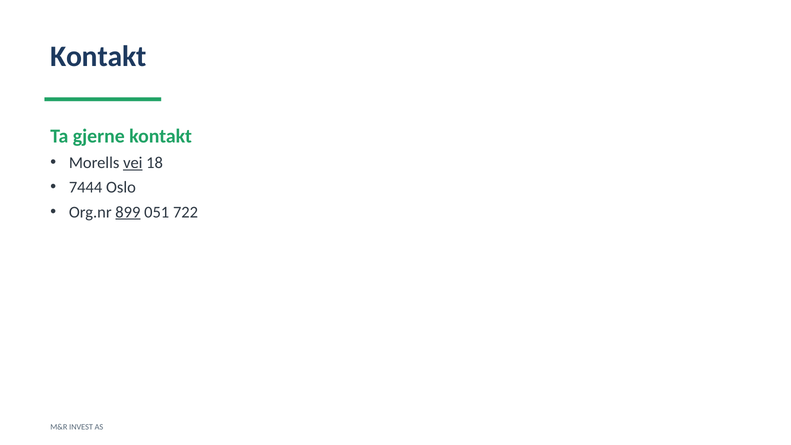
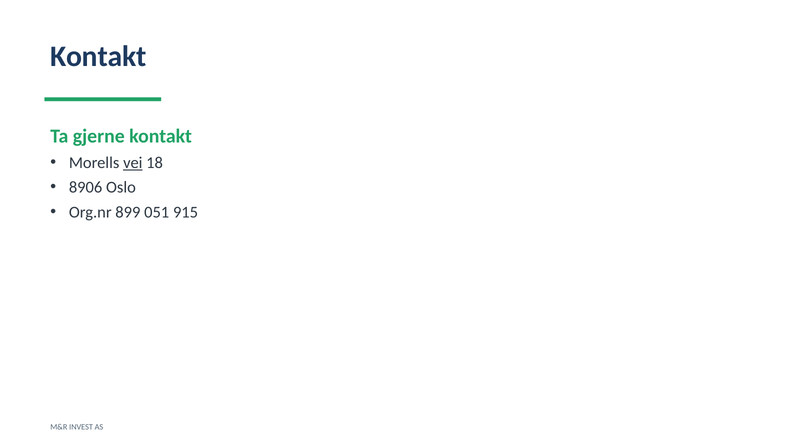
7444: 7444 -> 8906
899 underline: present -> none
722: 722 -> 915
